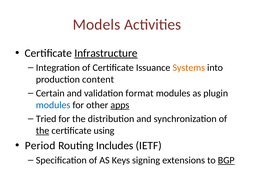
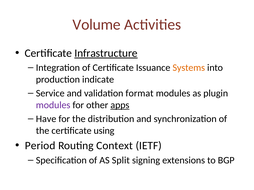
Models: Models -> Volume
content: content -> indicate
Certain: Certain -> Service
modules at (53, 105) colour: blue -> purple
Tried: Tried -> Have
the at (43, 131) underline: present -> none
Includes: Includes -> Context
Keys: Keys -> Split
BGP underline: present -> none
